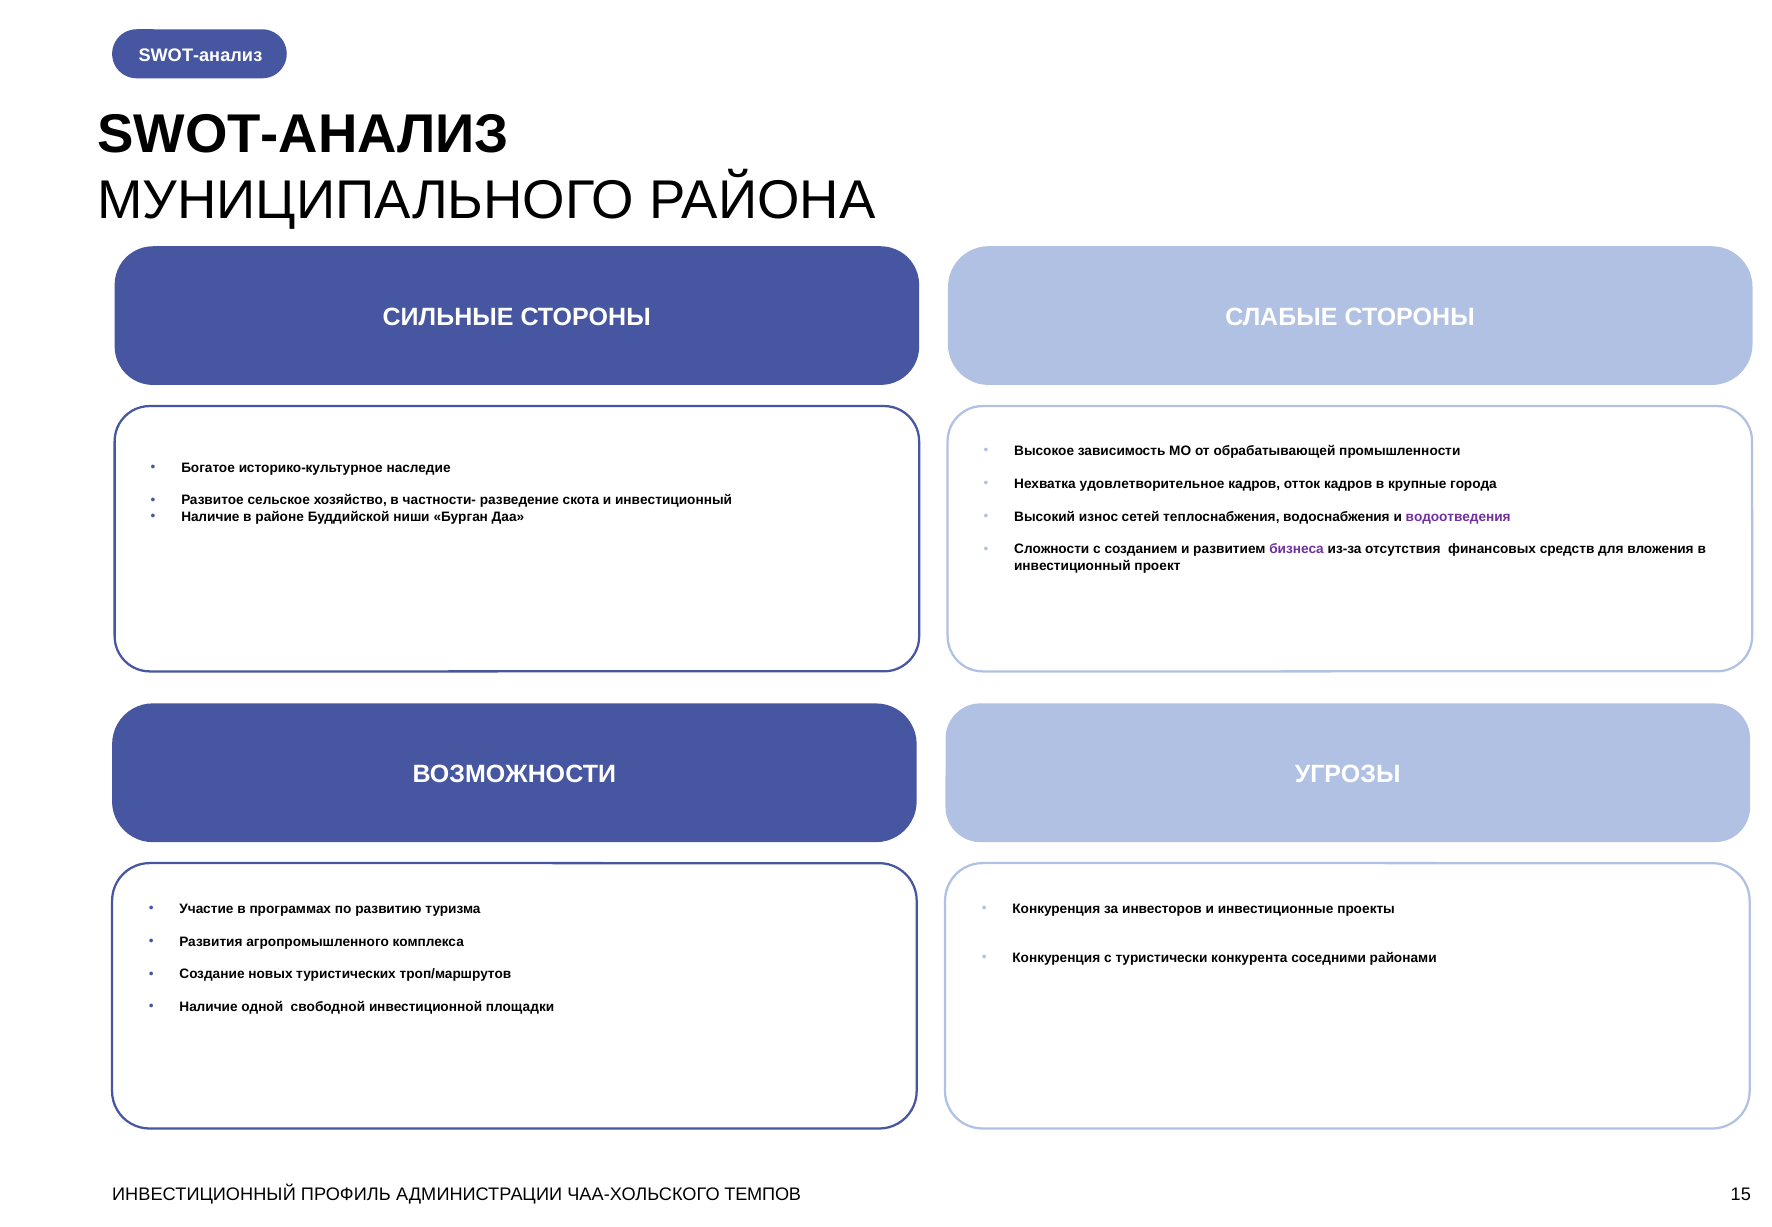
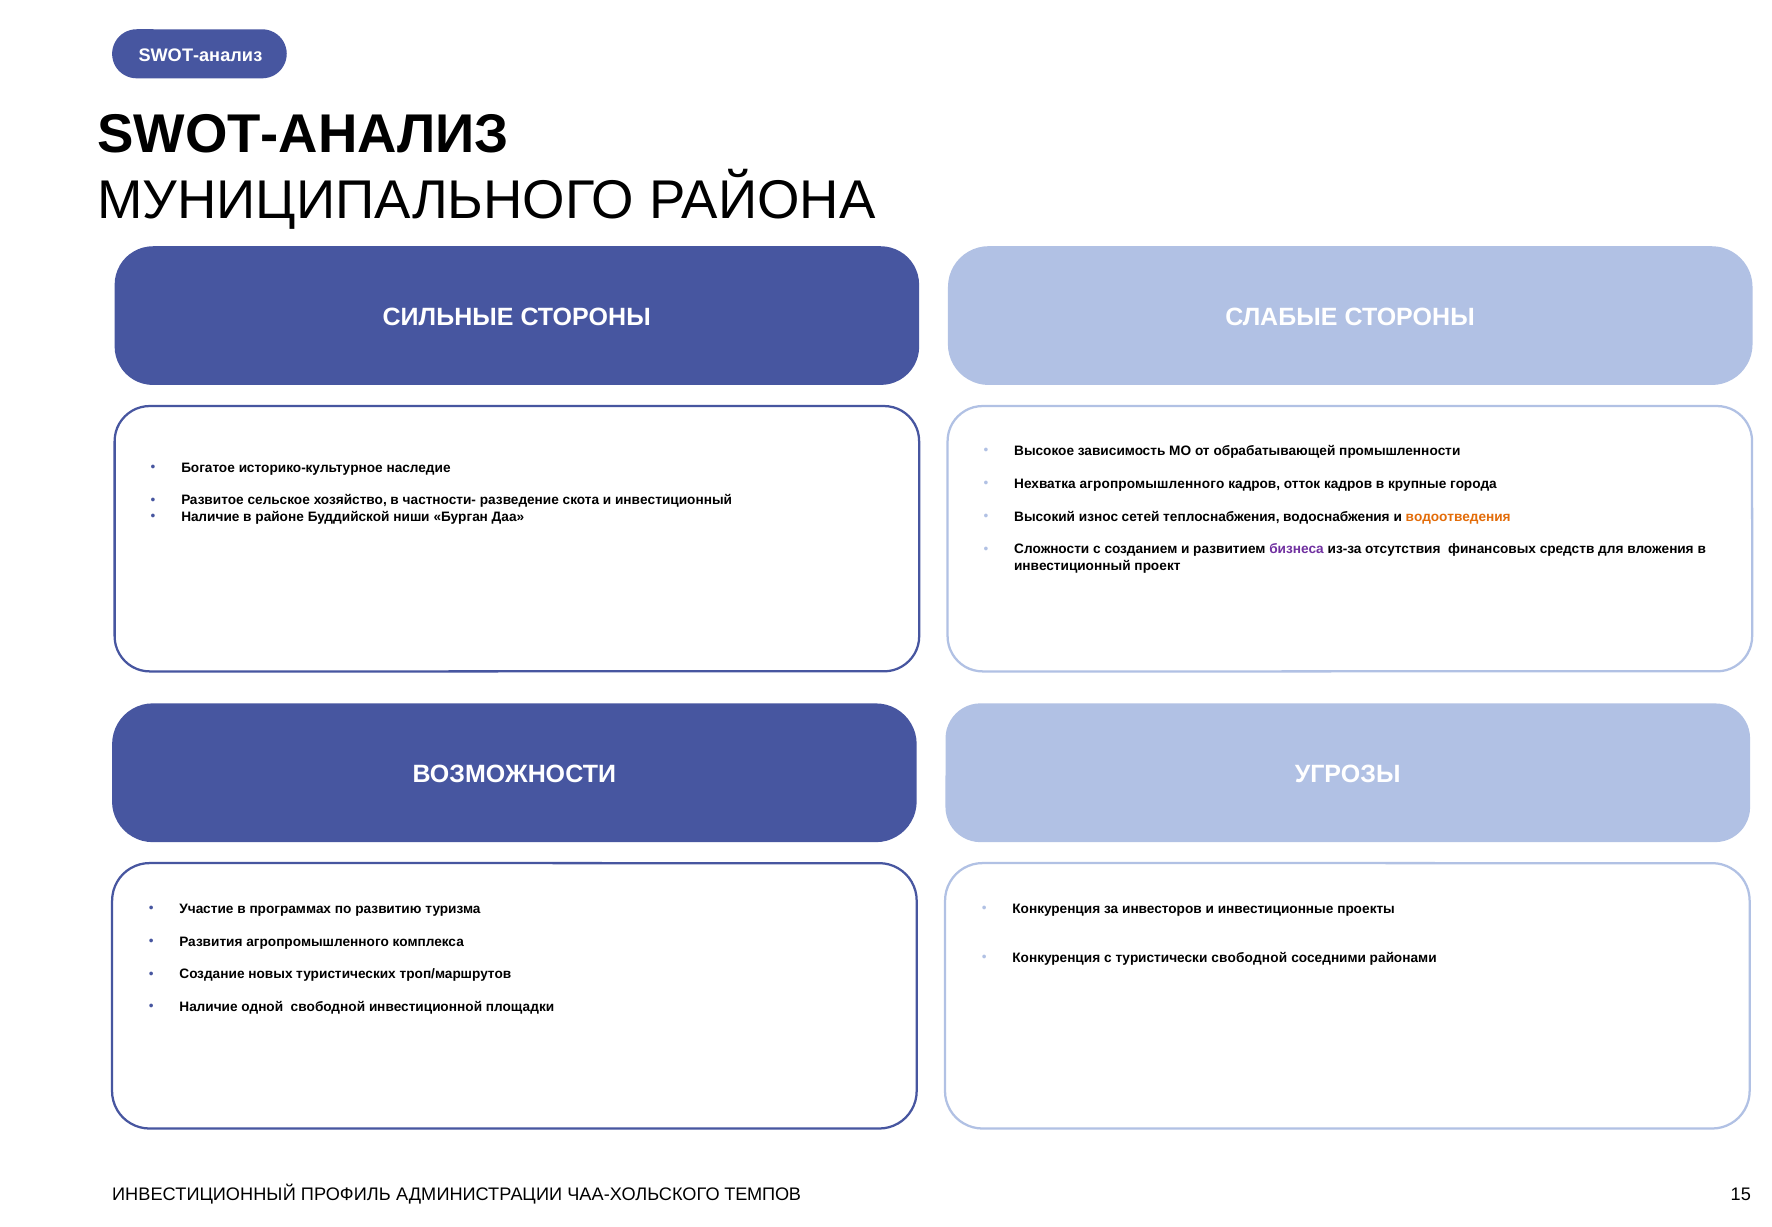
Нехватка удовлетворительное: удовлетворительное -> агропромышленного
водоотведения colour: purple -> orange
туристически конкурента: конкурента -> свободной
